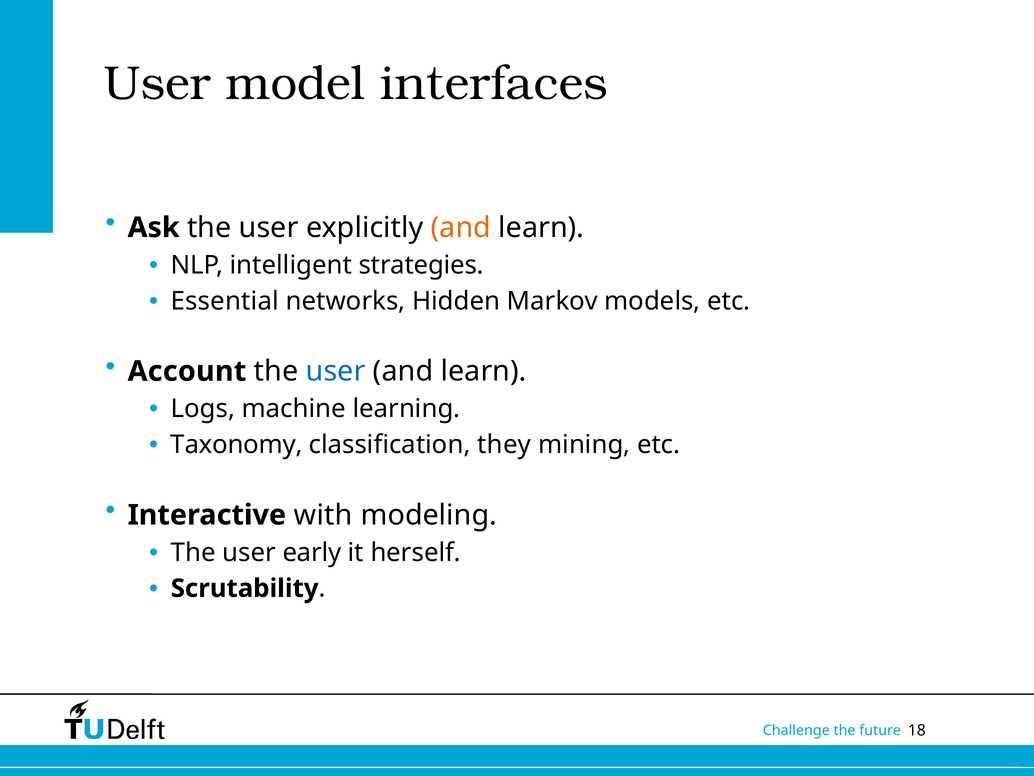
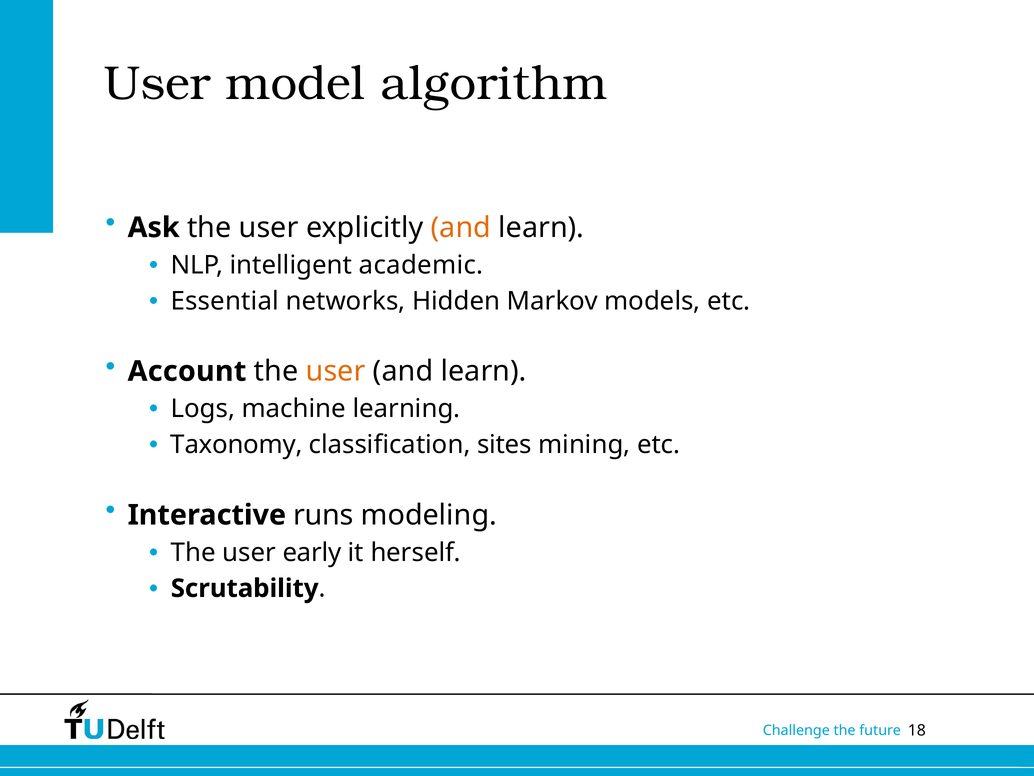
interfaces: interfaces -> algorithm
strategies: strategies -> academic
user at (336, 371) colour: blue -> orange
they: they -> sites
with: with -> runs
